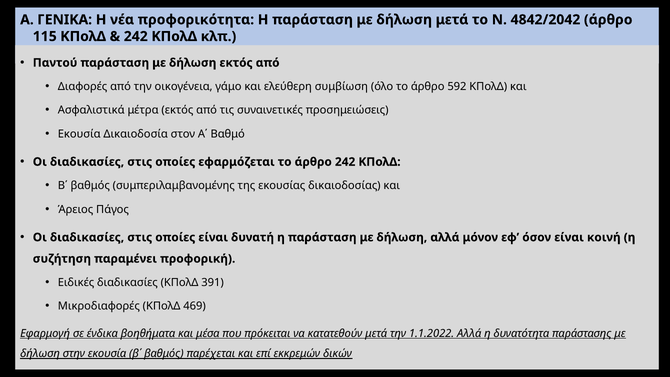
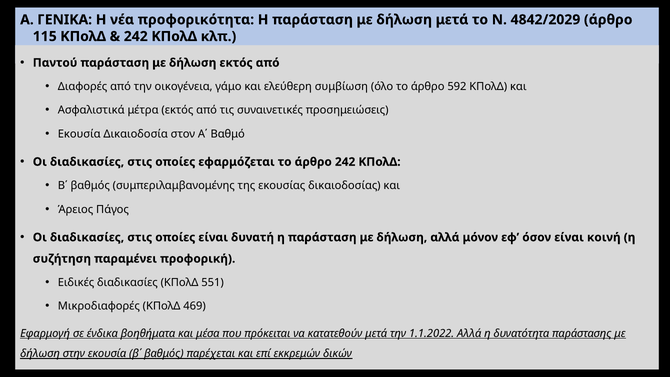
4842/2042: 4842/2042 -> 4842/2029
391: 391 -> 551
